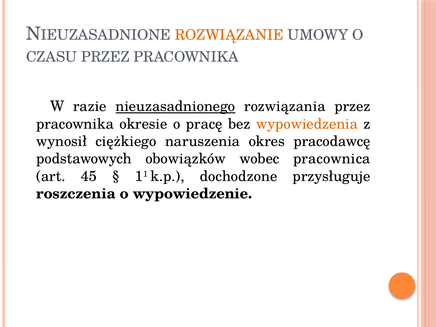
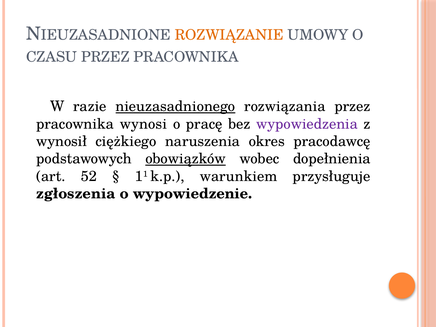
okresie: okresie -> wynosi
wypowiedzenia colour: orange -> purple
obowiązków underline: none -> present
pracownica: pracownica -> dopełnienia
45: 45 -> 52
dochodzone: dochodzone -> warunkiem
roszczenia: roszczenia -> zgłoszenia
